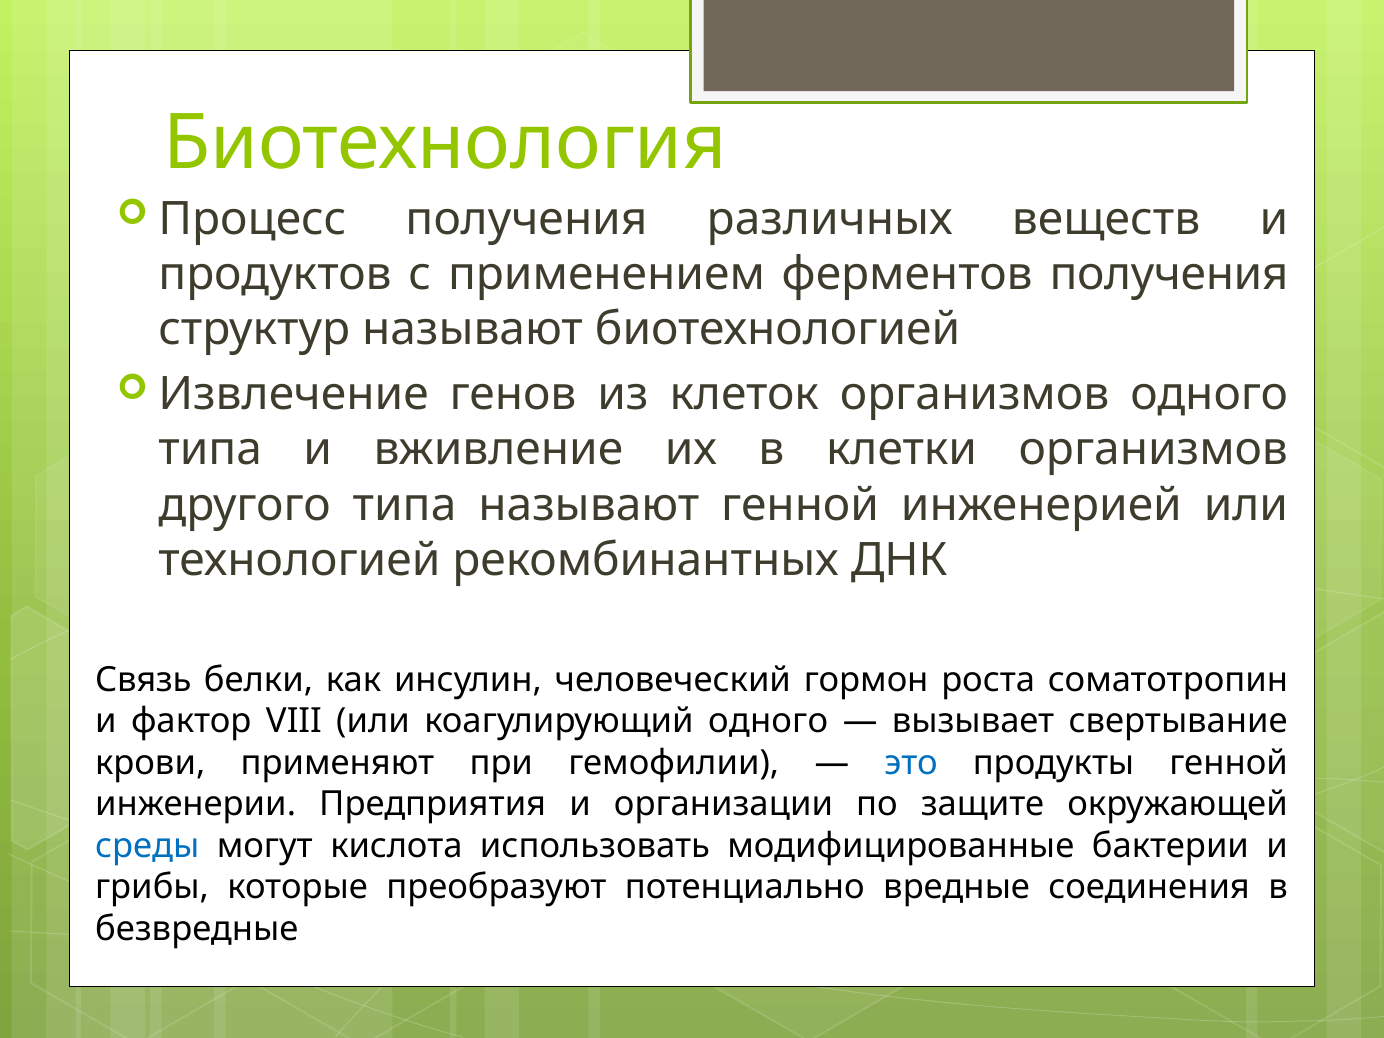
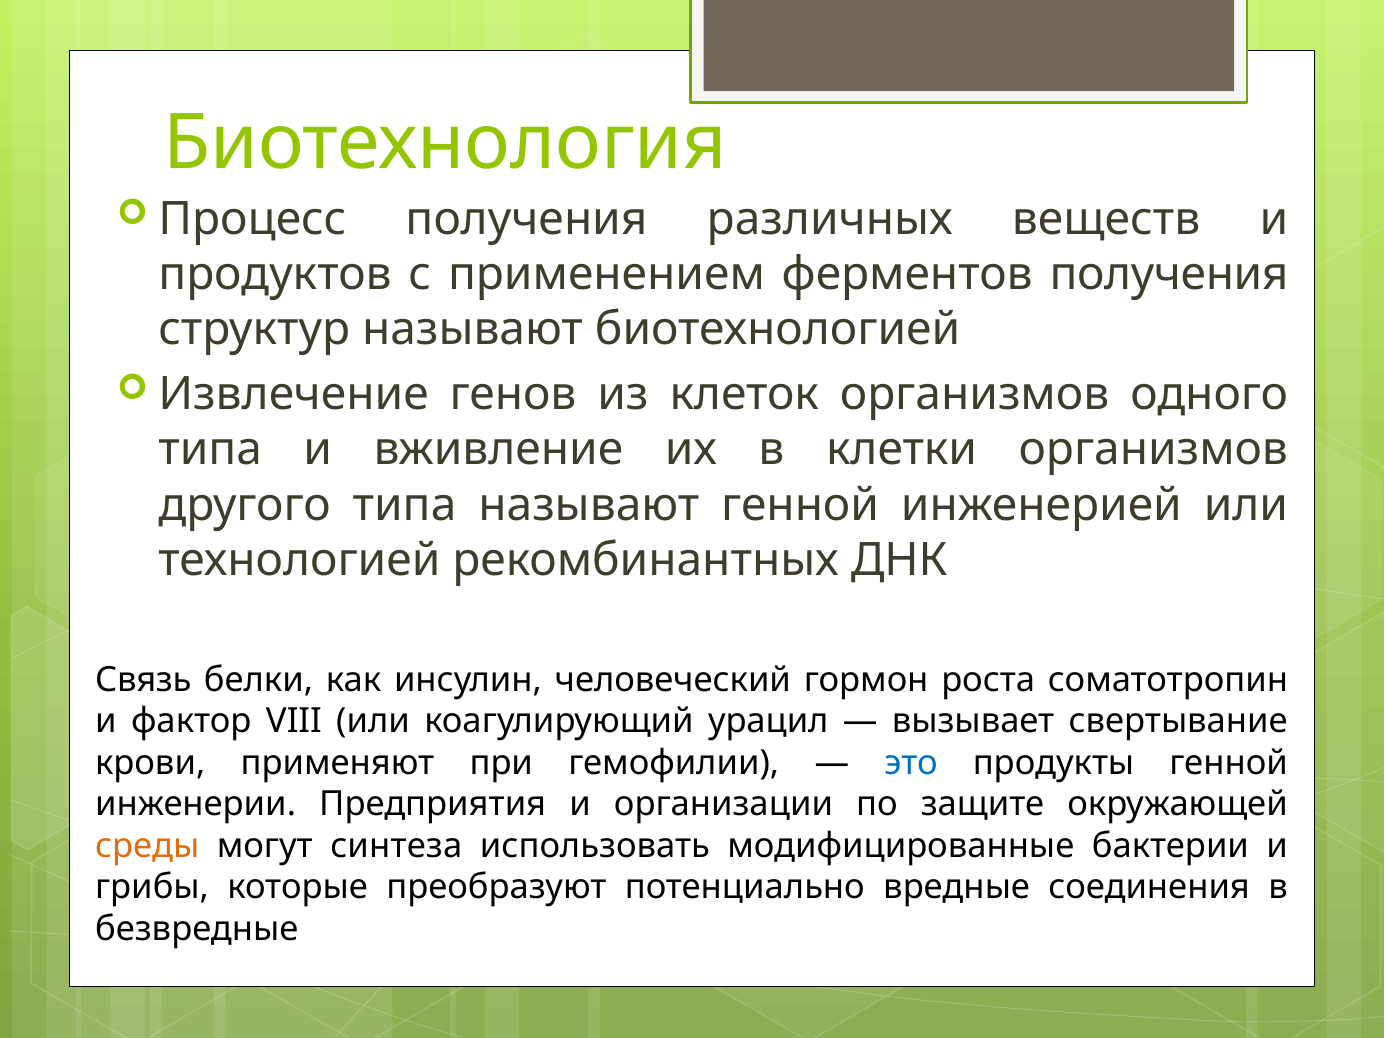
коагулирующий одного: одного -> урацил
среды colour: blue -> orange
кислота: кислота -> синтеза
